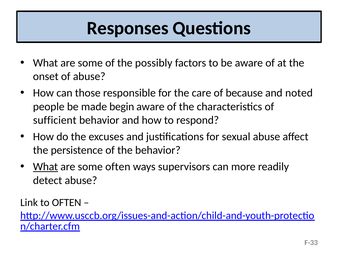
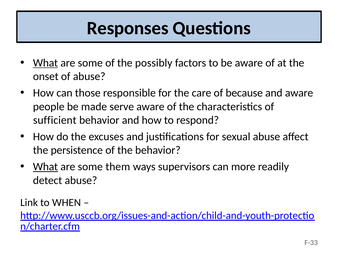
What at (45, 63) underline: none -> present
and noted: noted -> aware
begin: begin -> serve
some often: often -> them
to OFTEN: OFTEN -> WHEN
